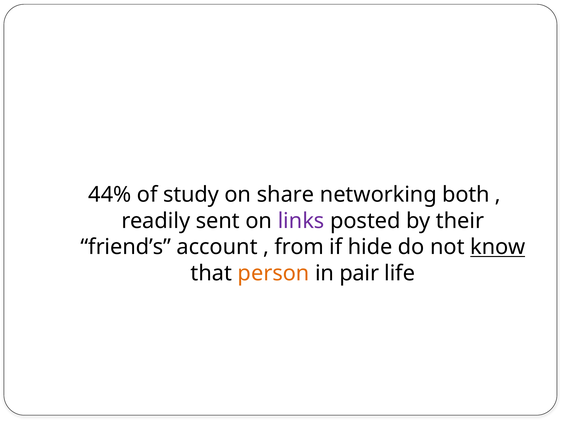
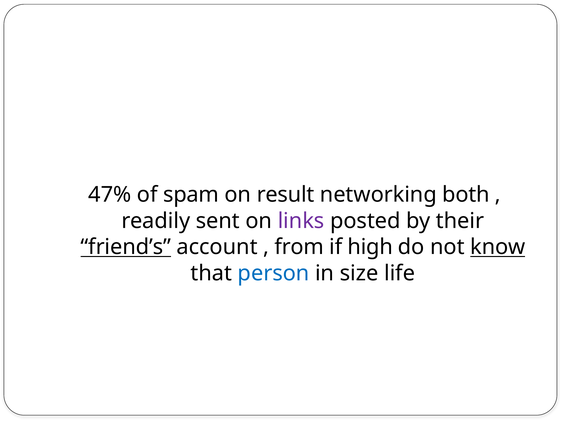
44%: 44% -> 47%
study: study -> spam
share: share -> result
friend’s underline: none -> present
hide: hide -> high
person colour: orange -> blue
pair: pair -> size
